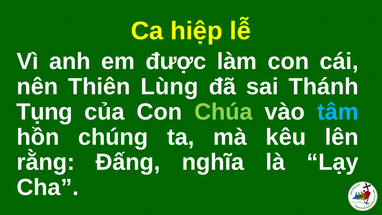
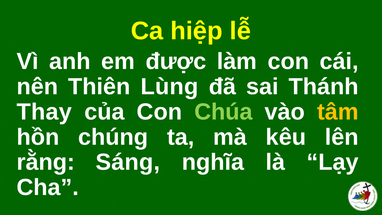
Tụng: Tụng -> Thay
tâm colour: light blue -> yellow
Ðấng: Ðấng -> Sáng
